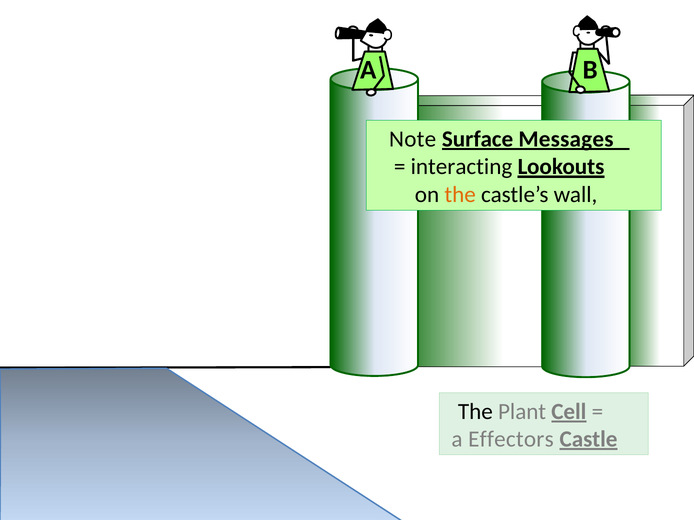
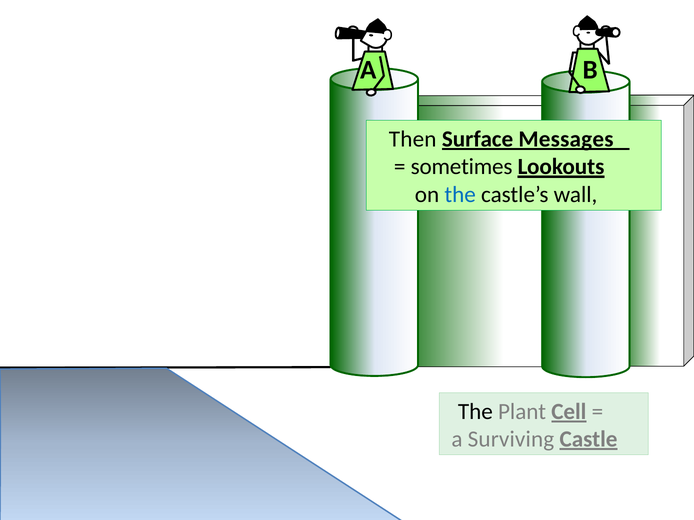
Note: Note -> Then
interacting: interacting -> sometimes
the at (460, 195) colour: orange -> blue
Effectors: Effectors -> Surviving
